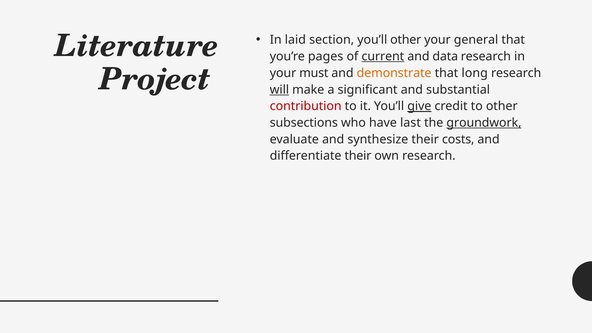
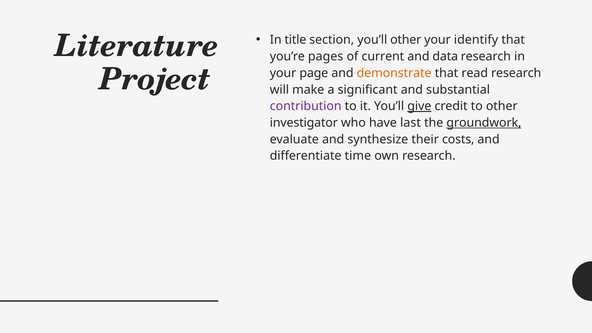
laid: laid -> title
general: general -> identify
current underline: present -> none
must: must -> page
long: long -> read
will underline: present -> none
contribution colour: red -> purple
subsections: subsections -> investigator
differentiate their: their -> time
